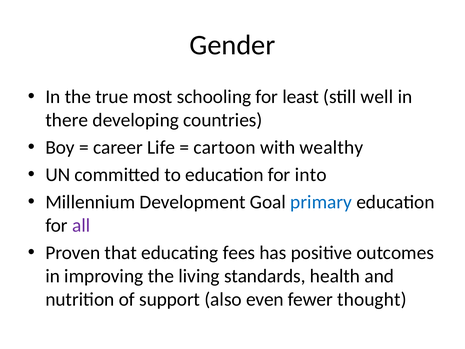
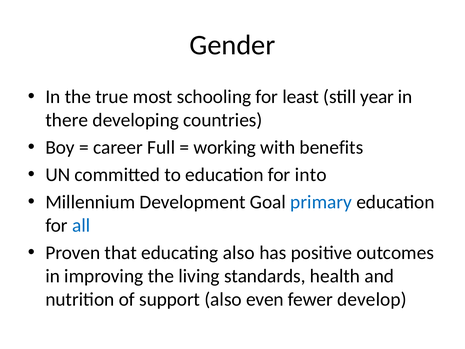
well: well -> year
Life: Life -> Full
cartoon: cartoon -> working
wealthy: wealthy -> benefits
all colour: purple -> blue
educating fees: fees -> also
thought: thought -> develop
